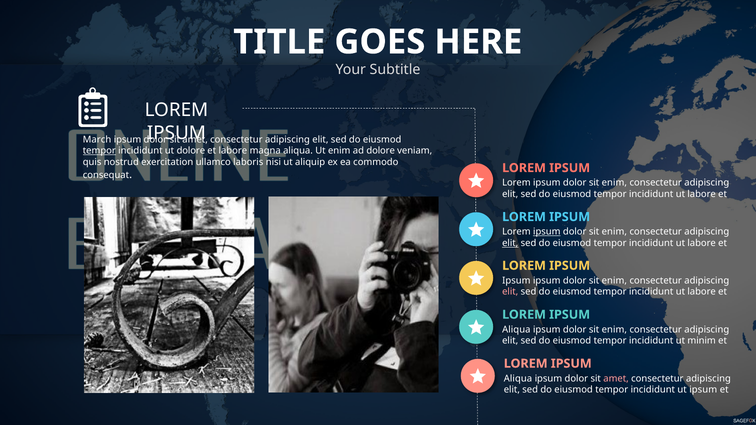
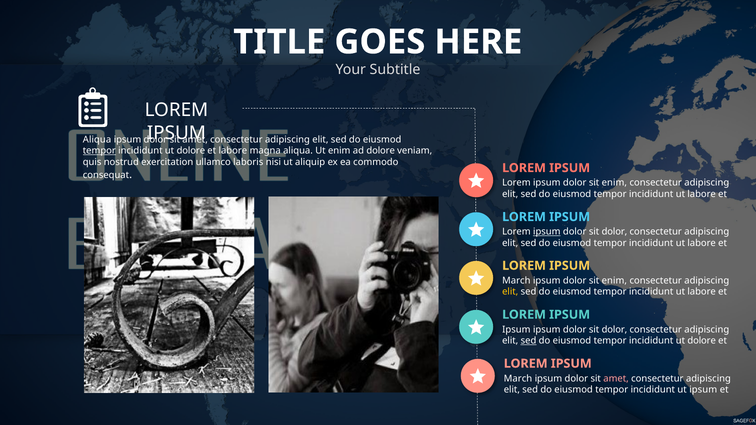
March at (97, 140): March -> Aliqua
enim at (614, 232): enim -> dolor
elit at (510, 243) underline: present -> none
Ipsum at (516, 281): Ipsum -> March
elit at (510, 292) colour: pink -> yellow
Aliqua at (516, 330): Aliqua -> Ipsum
enim at (614, 330): enim -> dolor
sed at (528, 341) underline: none -> present
minim at (702, 341): minim -> dolore
Aliqua at (518, 379): Aliqua -> March
